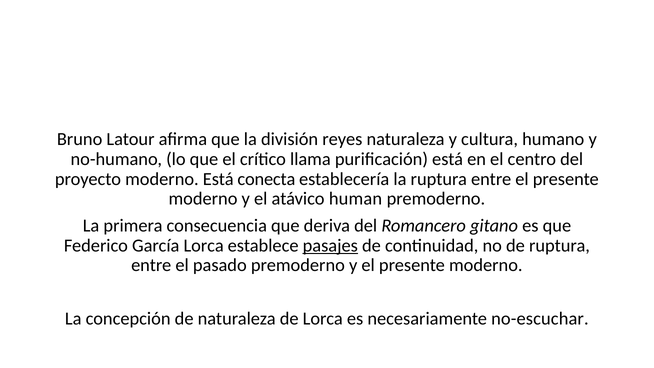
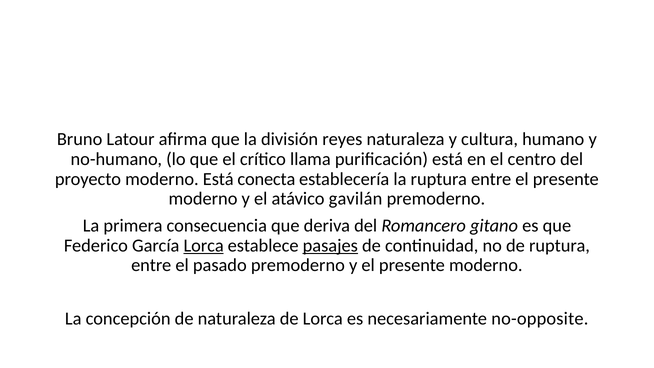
human: human -> gavilán
Lorca at (204, 245) underline: none -> present
no-escuchar: no-escuchar -> no-opposite
